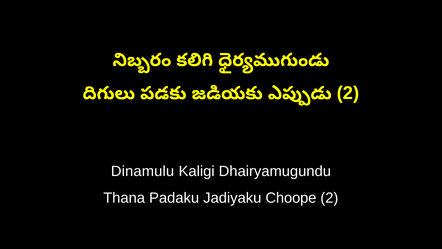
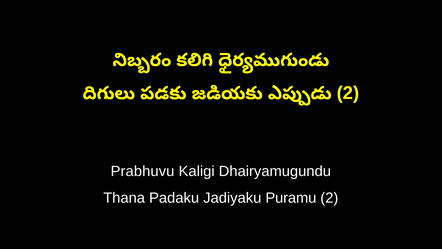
Dinamulu: Dinamulu -> Prabhuvu
Choope: Choope -> Puramu
